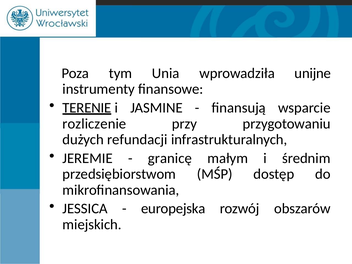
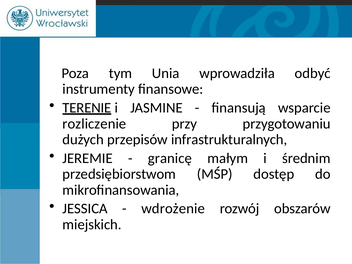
unijne: unijne -> odbyć
refundacji: refundacji -> przepisów
europejska: europejska -> wdrożenie
